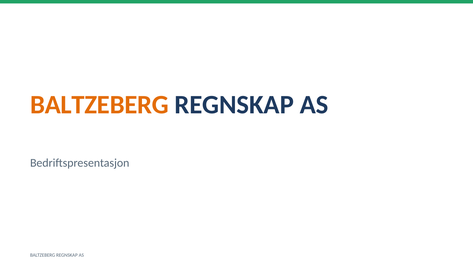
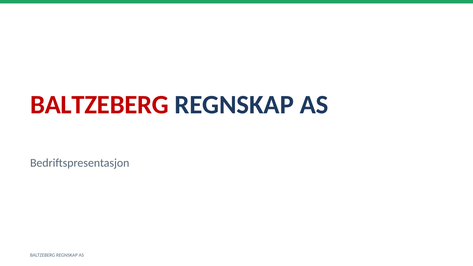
BALTZEBERG at (99, 105) colour: orange -> red
